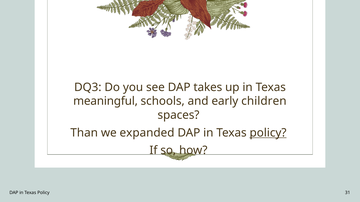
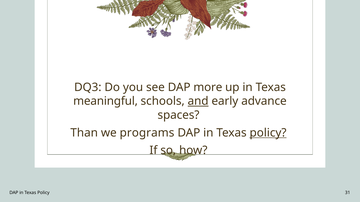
takes: takes -> more
and underline: none -> present
children: children -> advance
expanded: expanded -> programs
